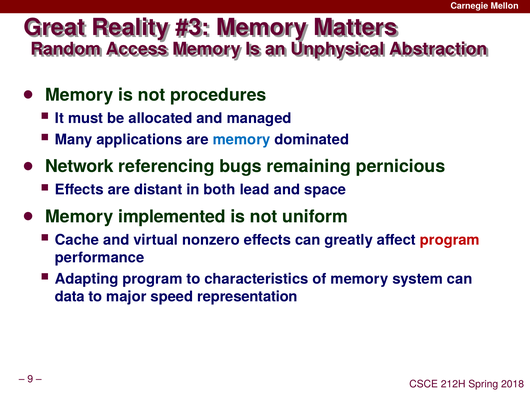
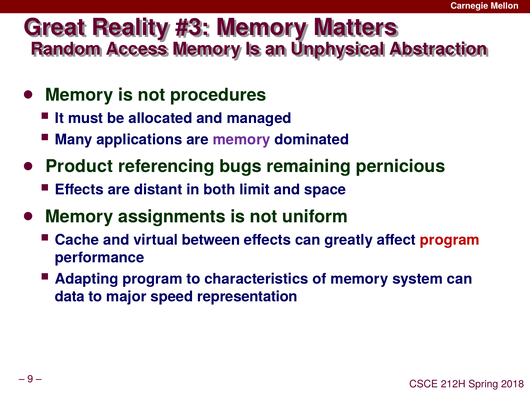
memory at (242, 140) colour: blue -> purple
Network: Network -> Product
lead: lead -> limit
implemented: implemented -> assignments
nonzero: nonzero -> between
